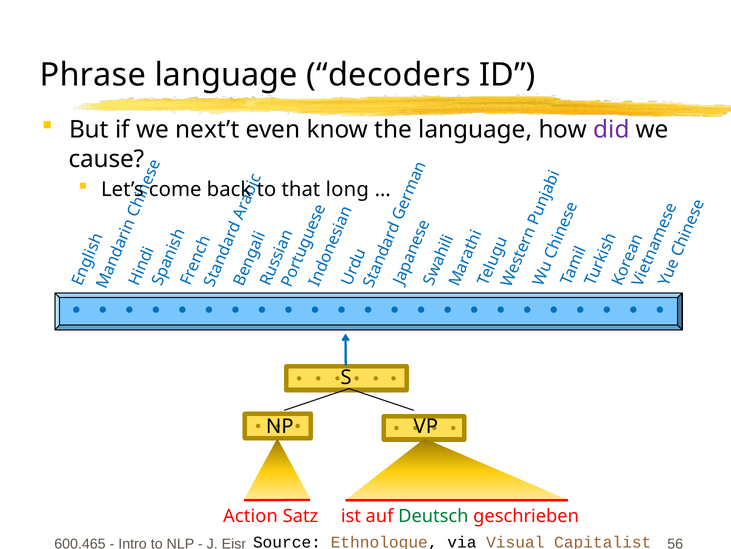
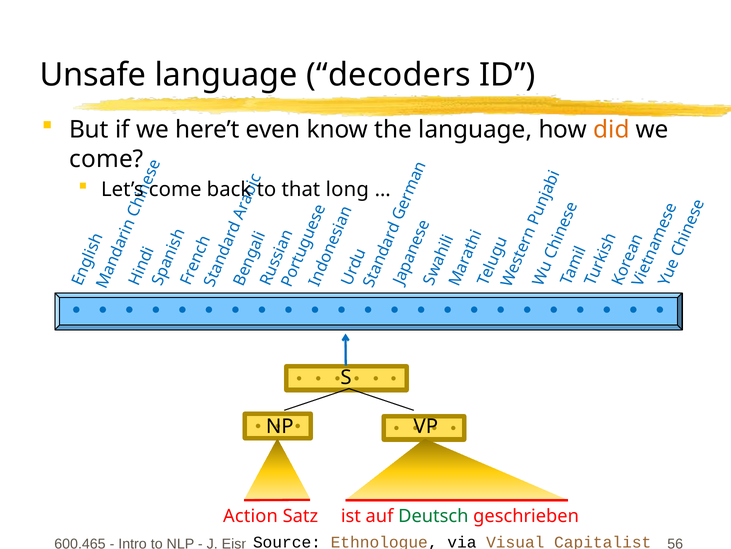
Phrase: Phrase -> Unsafe
next’t: next’t -> here’t
did colour: purple -> orange
cause at (107, 159): cause -> come
